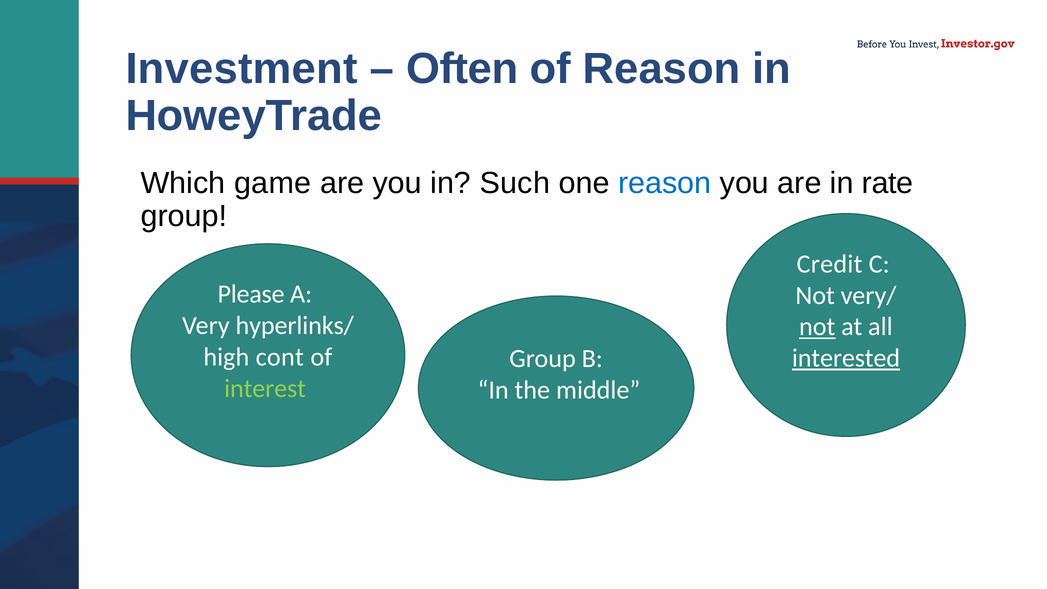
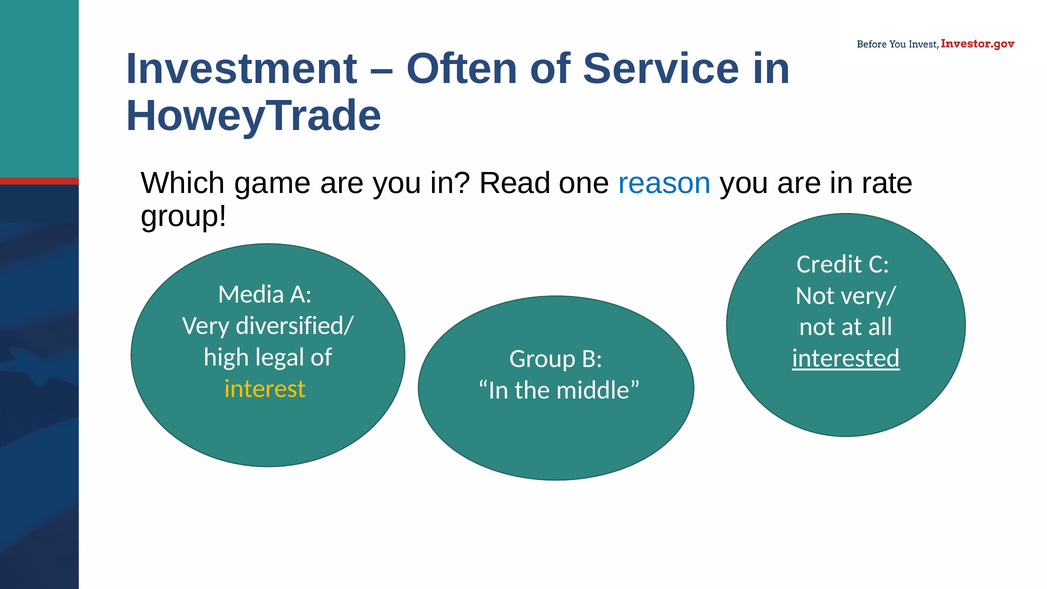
of Reason: Reason -> Service
Such: Such -> Read
Please: Please -> Media
hyperlinks/: hyperlinks/ -> diversified/
not at (817, 327) underline: present -> none
cont: cont -> legal
interest colour: light green -> yellow
